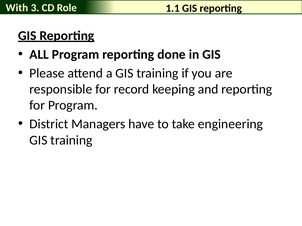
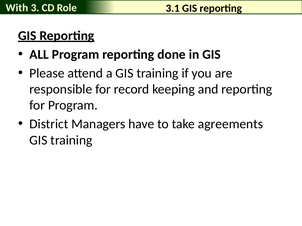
1.1: 1.1 -> 3.1
engineering: engineering -> agreements
